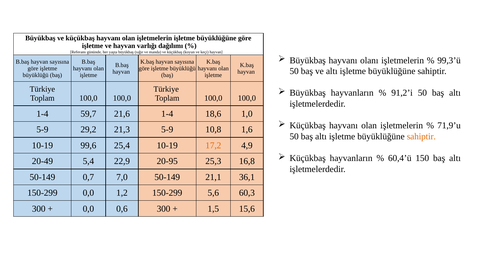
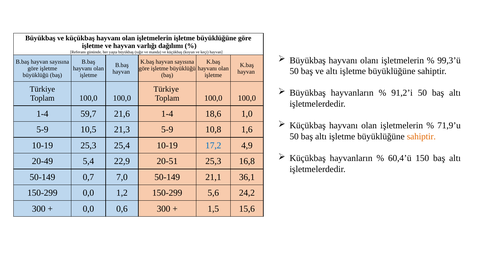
29,2: 29,2 -> 10,5
10-19 99,6: 99,6 -> 25,3
17,2 colour: orange -> blue
20-95: 20-95 -> 20-51
60,3: 60,3 -> 24,2
